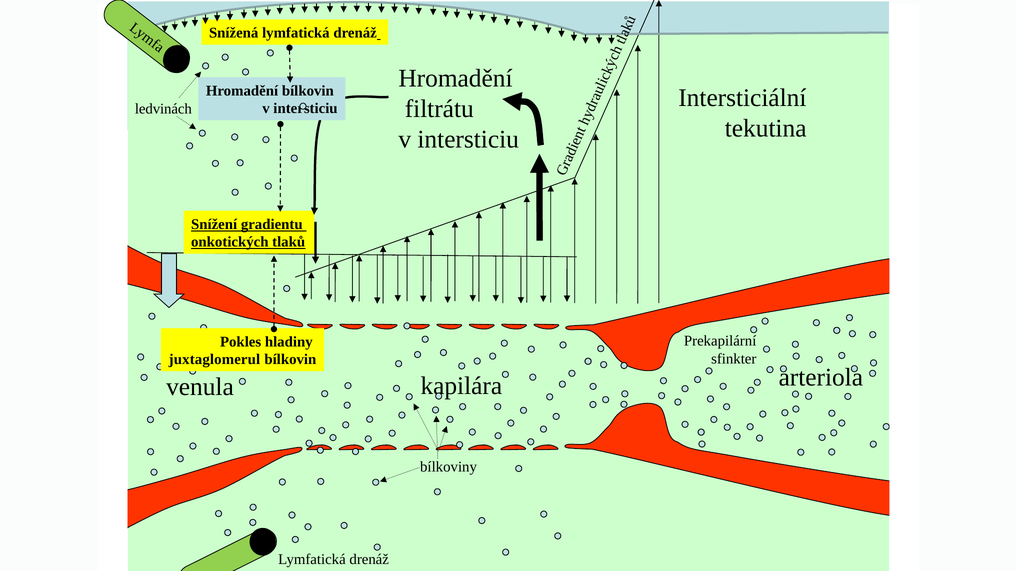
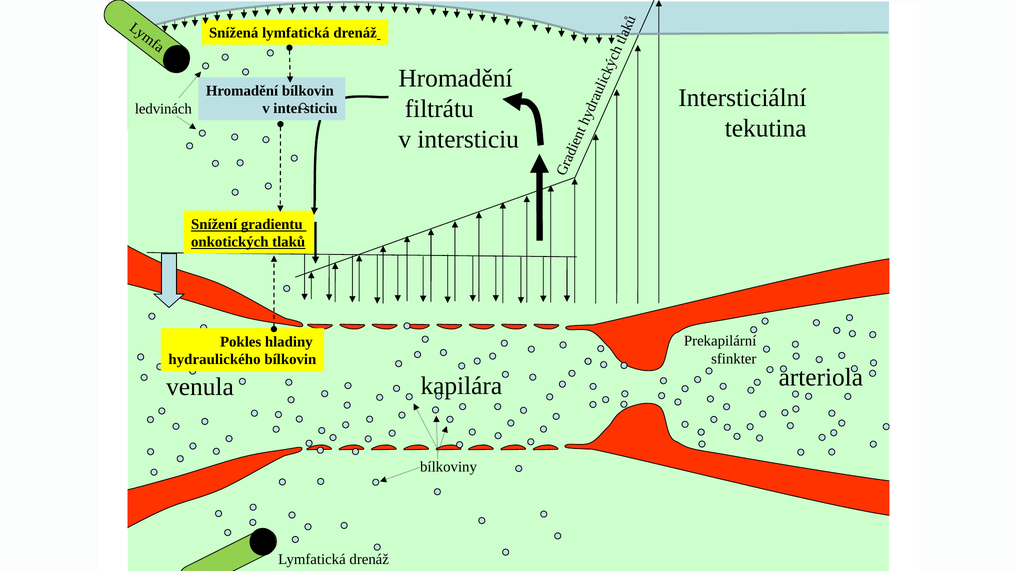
juxtaglomerul: juxtaglomerul -> hydraulického
